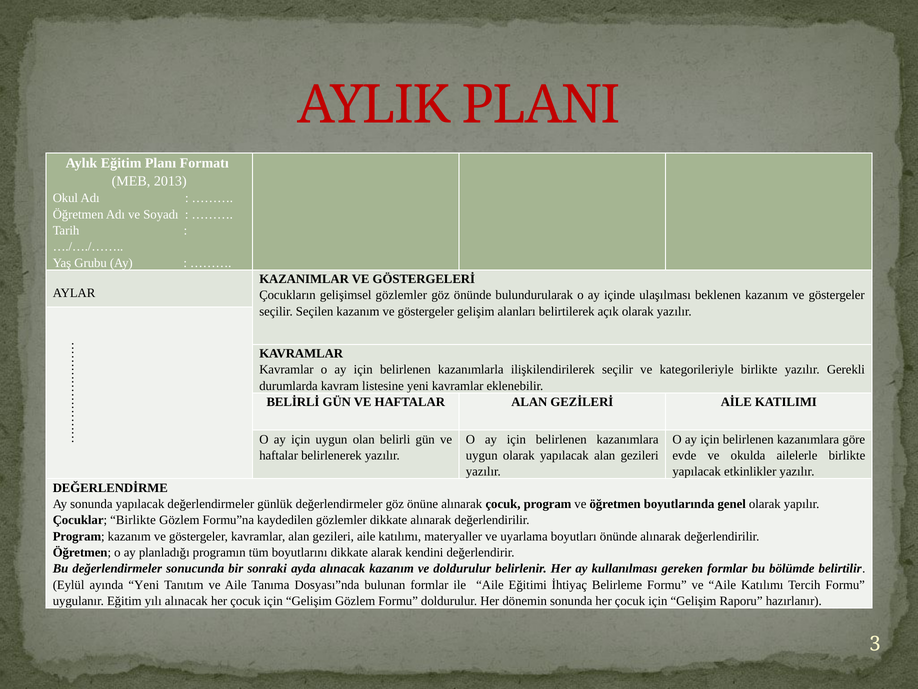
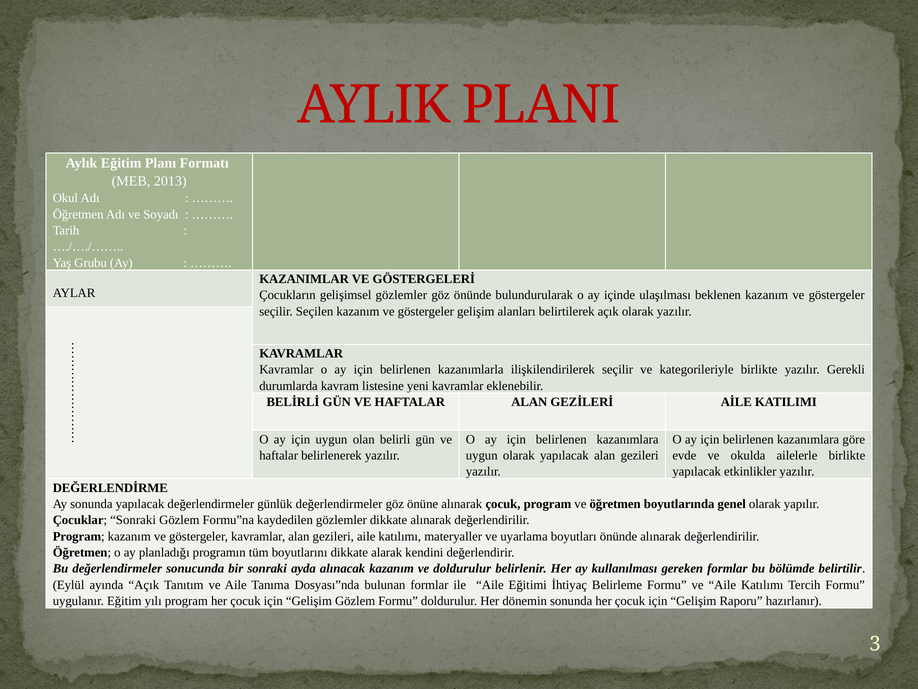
Çocuklar Birlikte: Birlikte -> Sonraki
ayında Yeni: Yeni -> Açık
yılı alınacak: alınacak -> program
